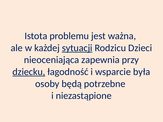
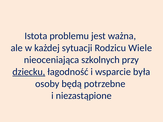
sytuacji underline: present -> none
Dzieci: Dzieci -> Wiele
zapewnia: zapewnia -> szkolnych
